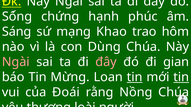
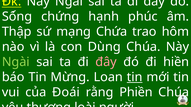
Sáng: Sáng -> Thập
Khao: Khao -> Chứa
Ngài at (16, 62) colour: pink -> light green
gian: gian -> hiền
tin at (181, 77) underline: present -> none
Nồng: Nồng -> Phiền
